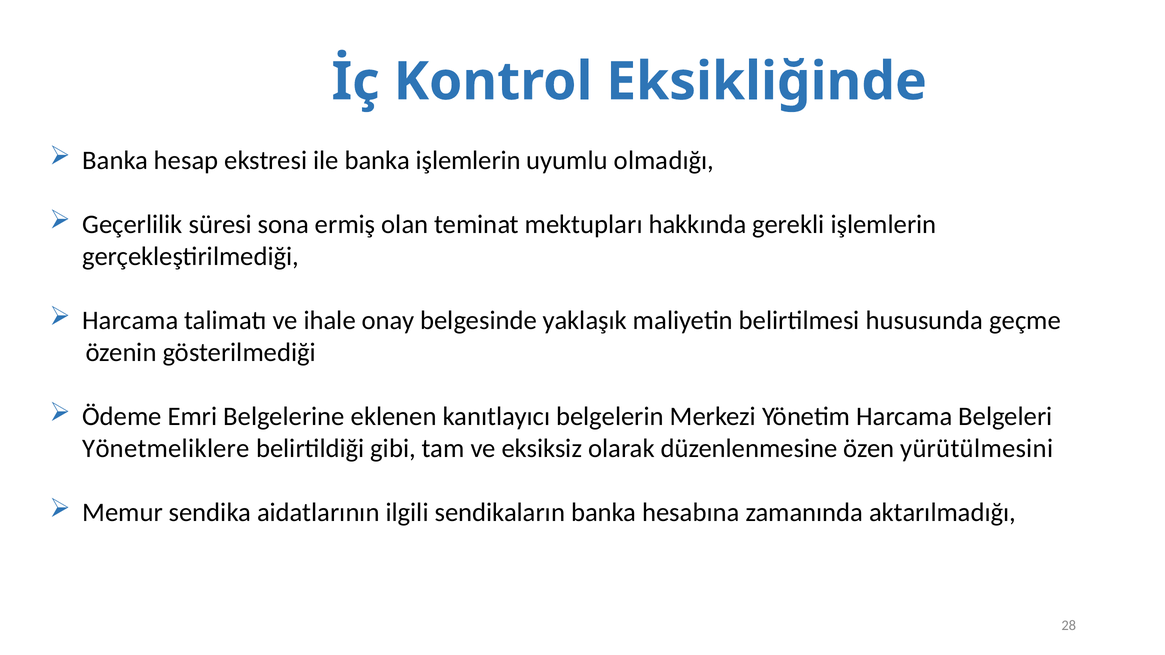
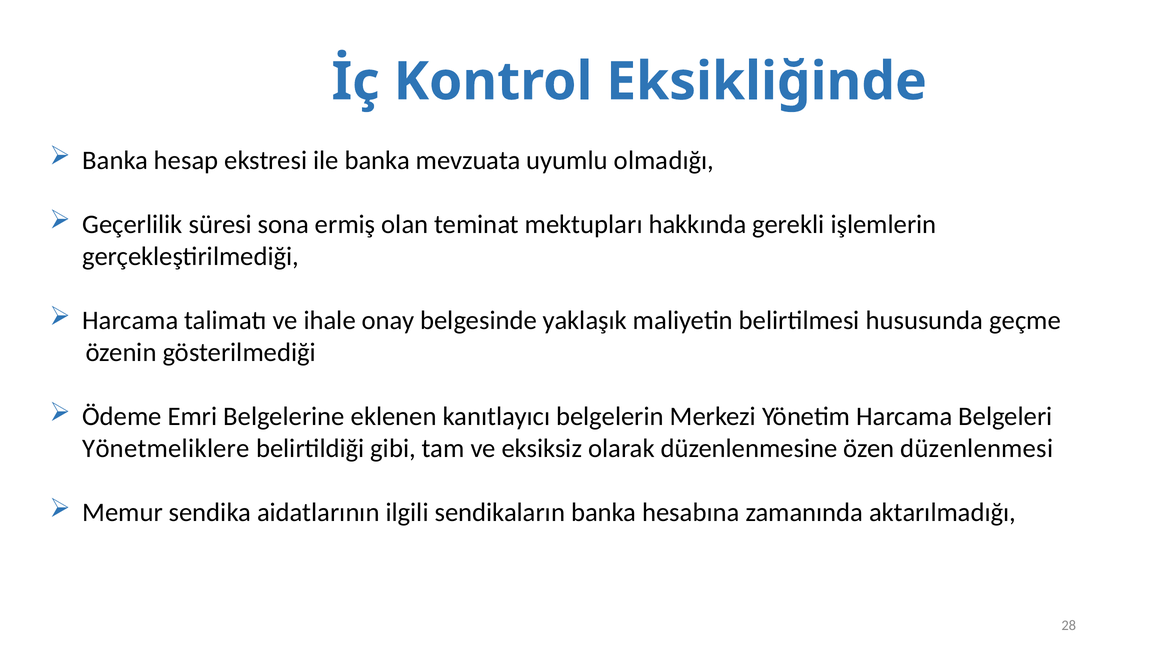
banka işlemlerin: işlemlerin -> mevzuata
yürütülmesini: yürütülmesini -> düzenlenmesi
